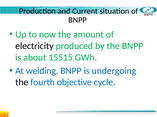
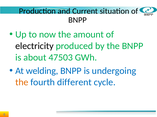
15515: 15515 -> 47503
the at (22, 83) colour: black -> orange
objective: objective -> different
